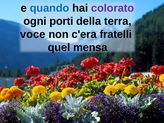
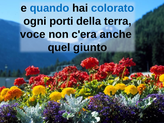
colorato colour: purple -> blue
fratelli: fratelli -> anche
mensa: mensa -> giunto
